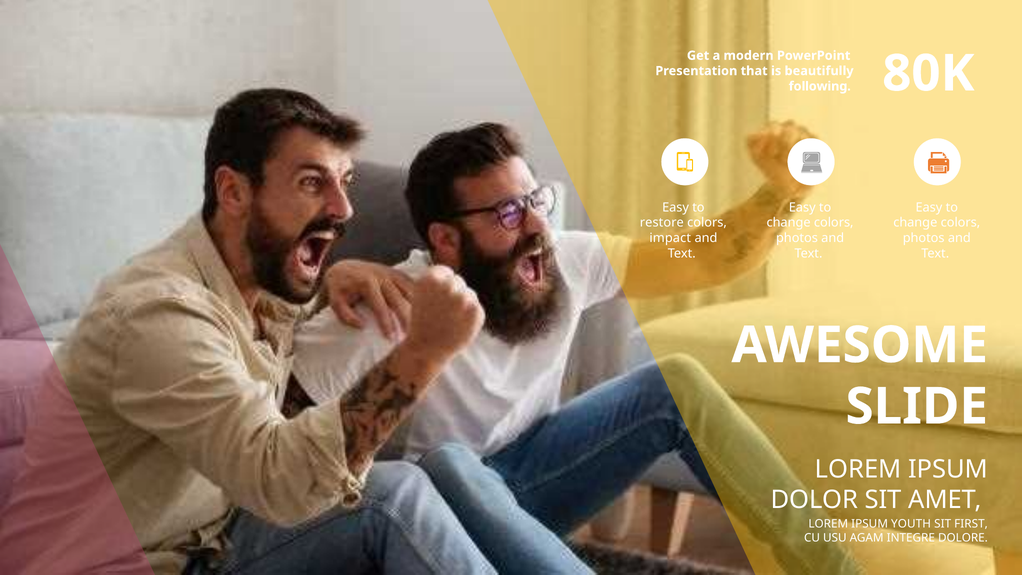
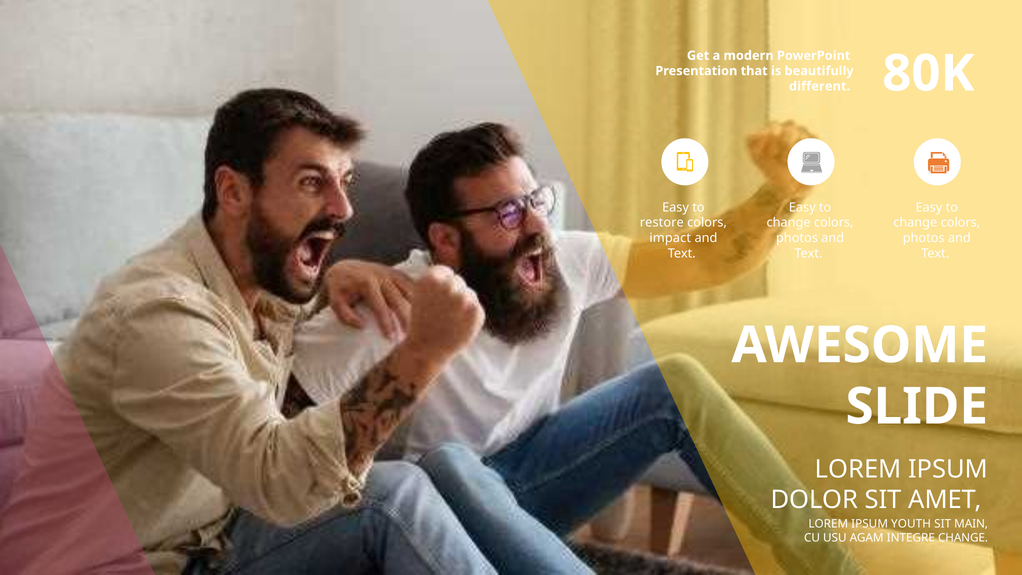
following: following -> different
FIRST: FIRST -> MAIN
INTEGRE DOLORE: DOLORE -> CHANGE
